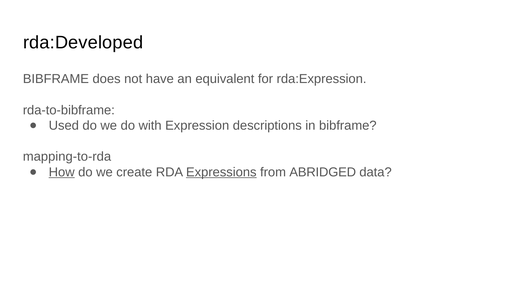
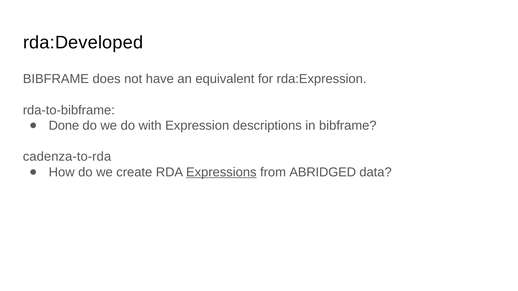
Used: Used -> Done
mapping-to-rda: mapping-to-rda -> cadenza-to-rda
How underline: present -> none
